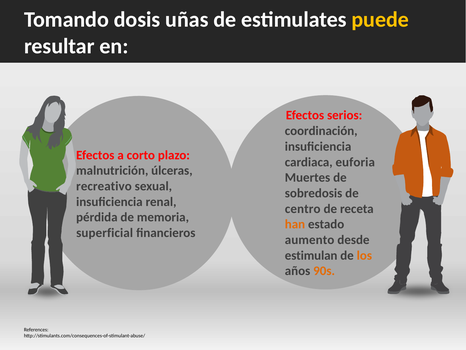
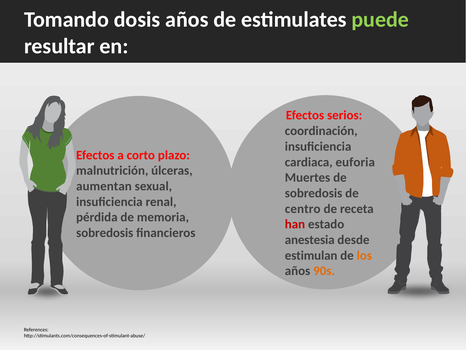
dosis uñas: uñas -> años
puede colour: yellow -> light green
recreativo: recreativo -> aumentan
han colour: orange -> red
superficial at (105, 233): superficial -> sobredosis
aumento: aumento -> anestesia
